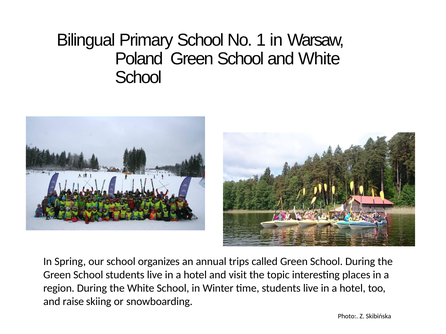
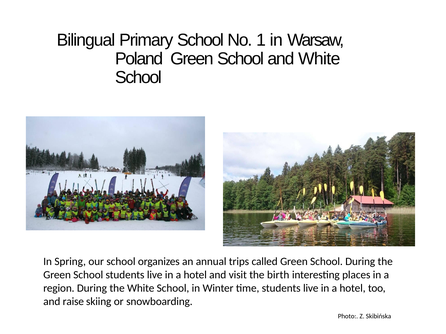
topic: topic -> birth
